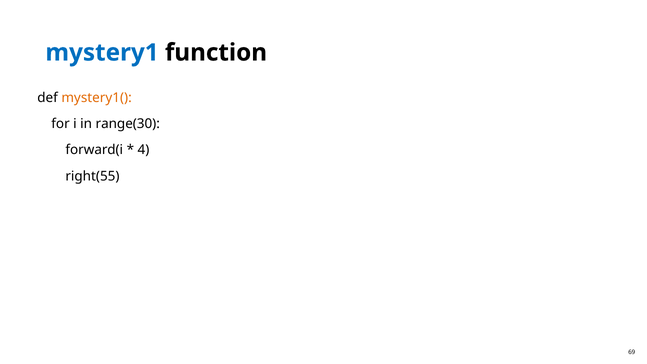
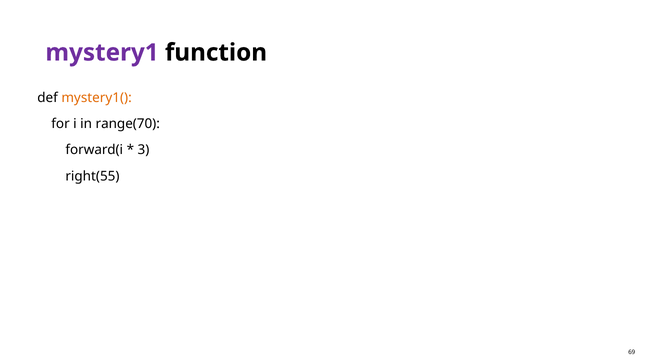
mystery1 colour: blue -> purple
range(30: range(30 -> range(70
4: 4 -> 3
